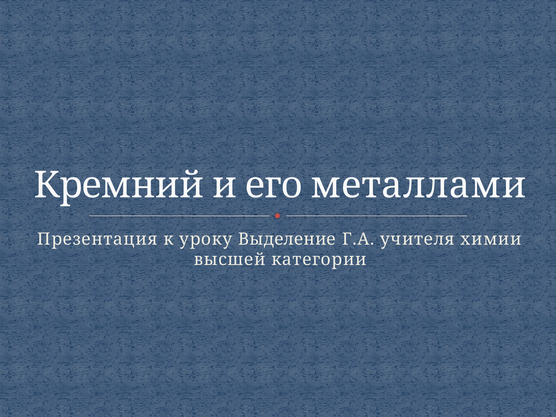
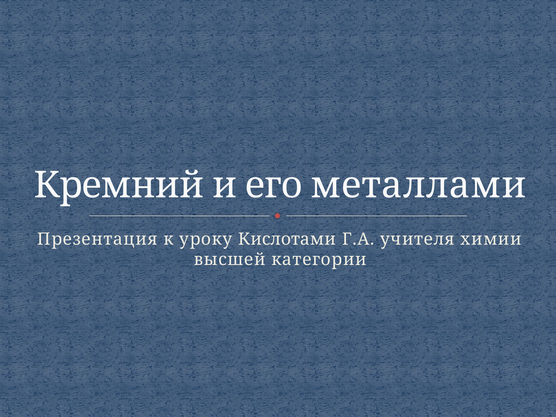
Выделение: Выделение -> Кислотами
